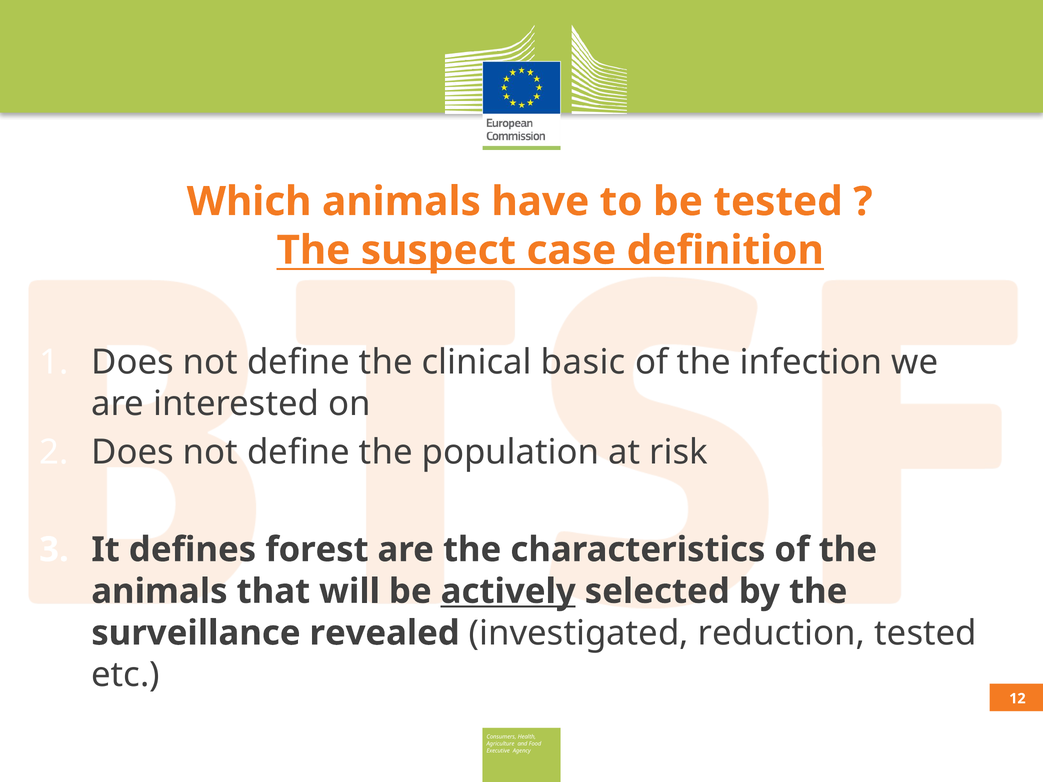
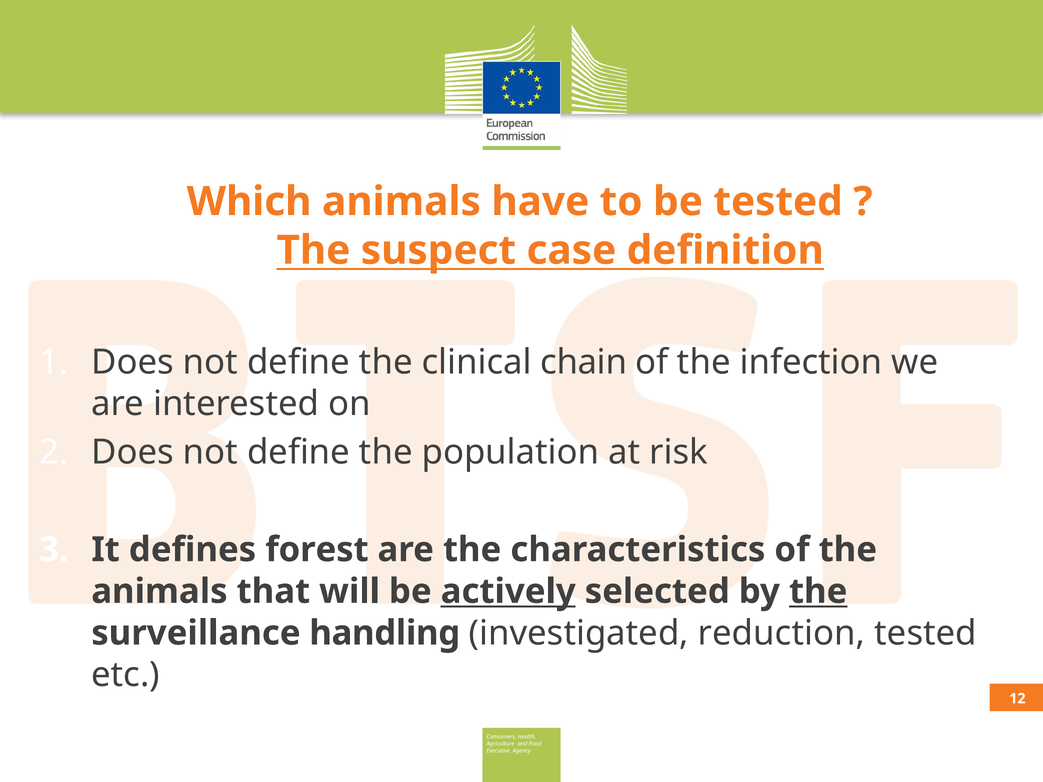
basic: basic -> chain
the at (818, 592) underline: none -> present
revealed: revealed -> handling
